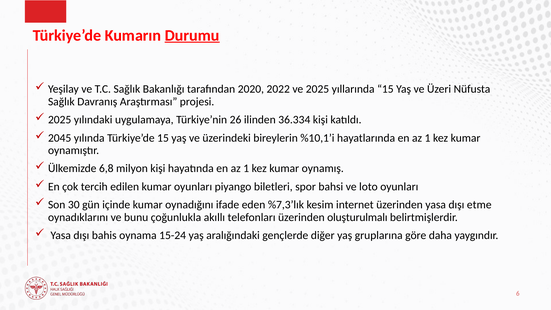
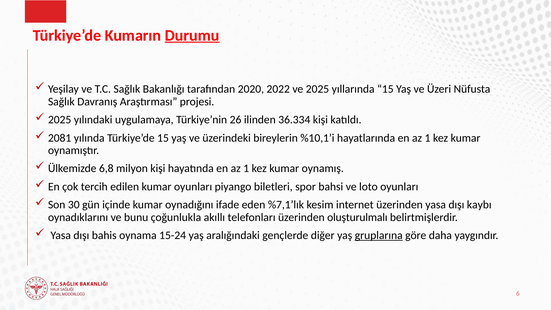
2045: 2045 -> 2081
%7,3’lık: %7,3’lık -> %7,1’lık
etme: etme -> kaybı
gruplarına underline: none -> present
